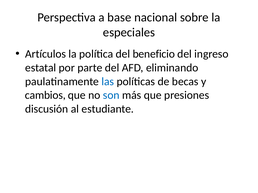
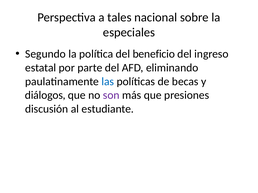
base: base -> tales
Artículos: Artículos -> Segundo
cambios: cambios -> diálogos
son colour: blue -> purple
